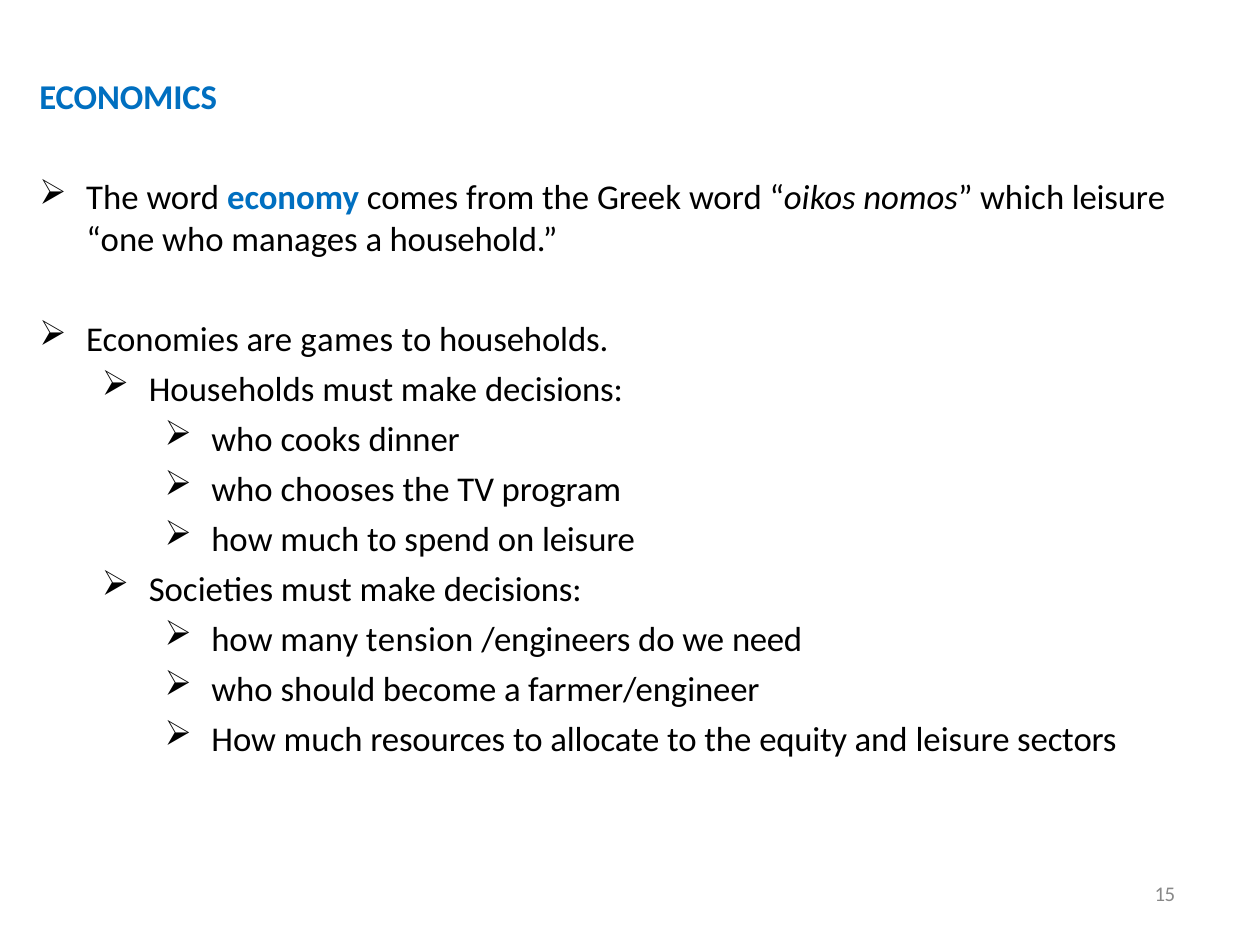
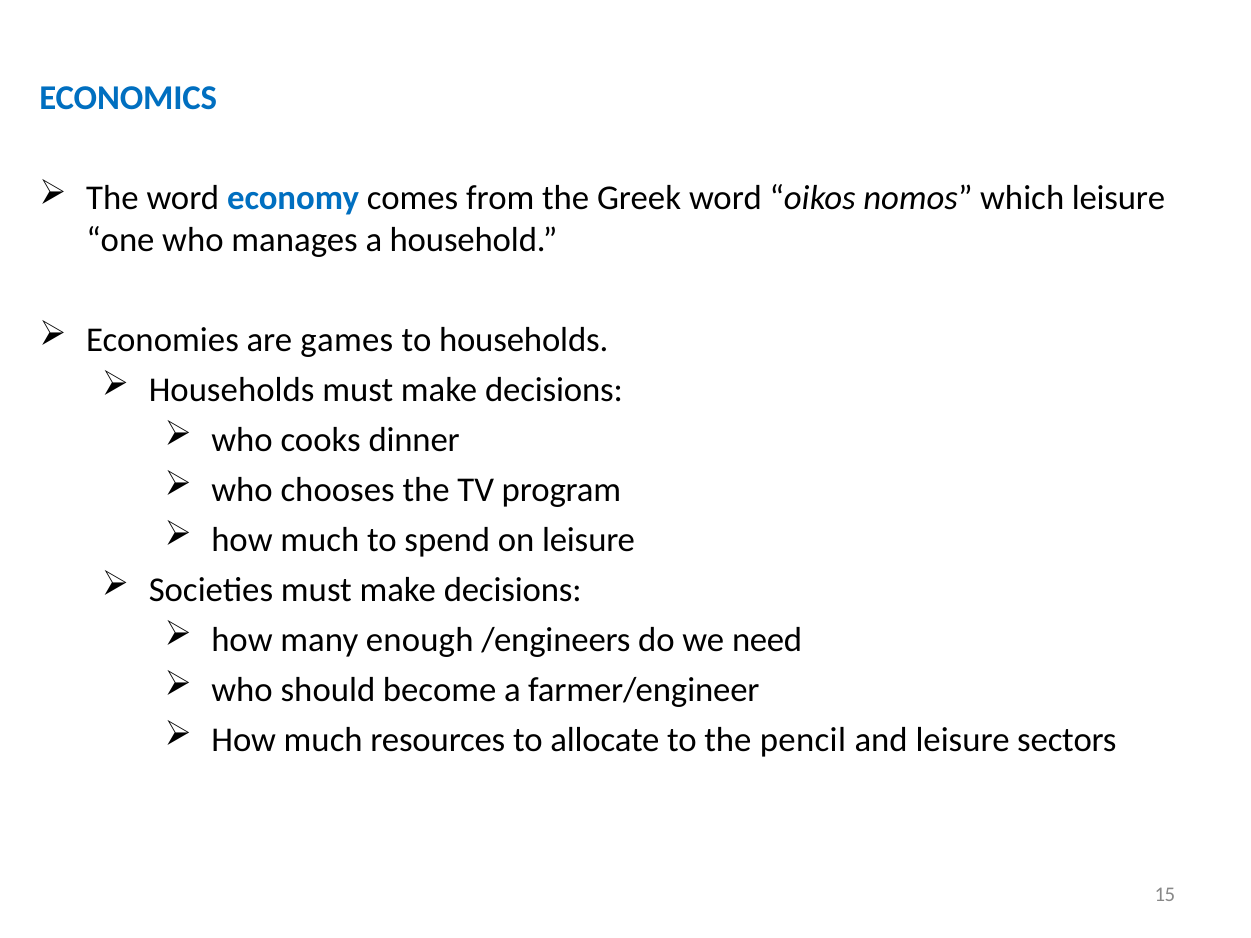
tension: tension -> enough
equity: equity -> pencil
